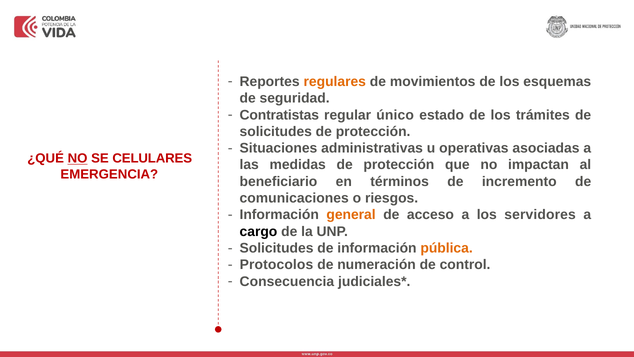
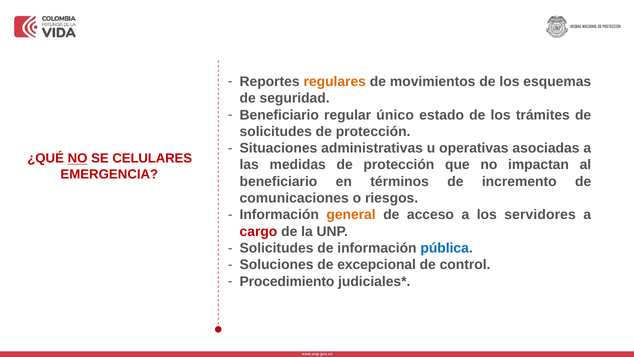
Contratistas at (279, 115): Contratistas -> Beneficiario
cargo colour: black -> red
pública colour: orange -> blue
Protocolos: Protocolos -> Soluciones
numeración: numeración -> excepcional
Consecuencia: Consecuencia -> Procedimiento
